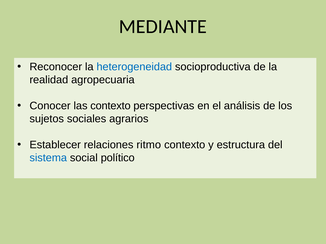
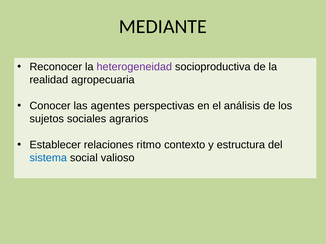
heterogeneidad colour: blue -> purple
las contexto: contexto -> agentes
político: político -> valioso
